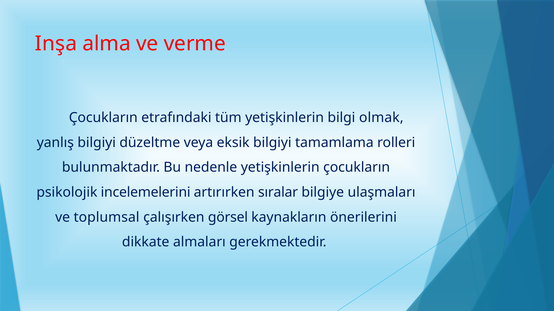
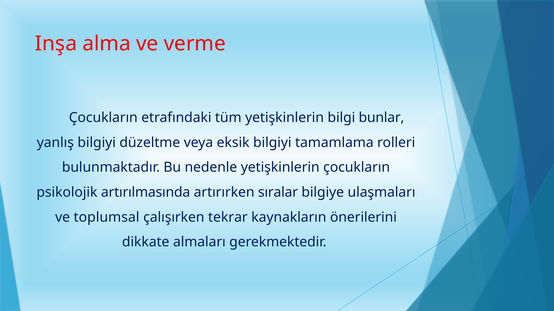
olmak: olmak -> bunlar
incelemelerini: incelemelerini -> artırılmasında
görsel: görsel -> tekrar
